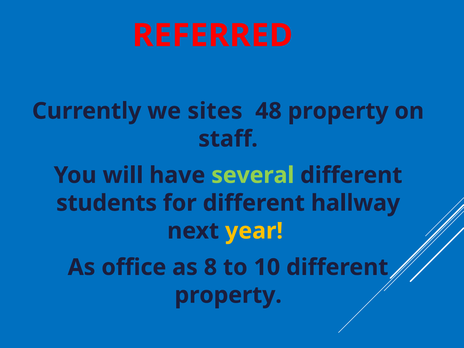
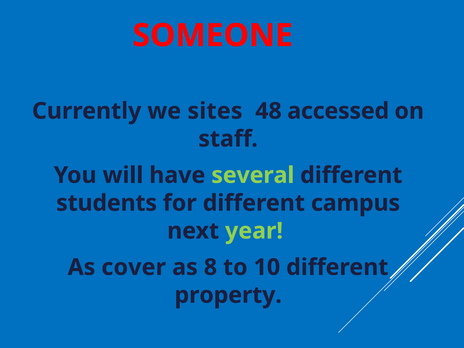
REFERRED: REFERRED -> SOMEONE
48 property: property -> accessed
hallway: hallway -> campus
year colour: yellow -> light green
office: office -> cover
